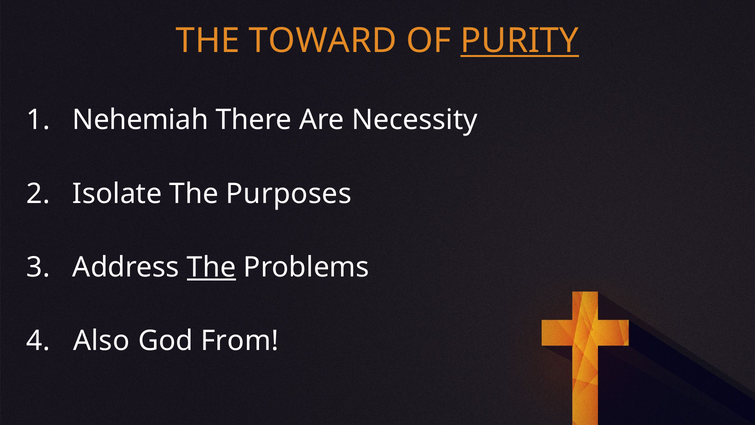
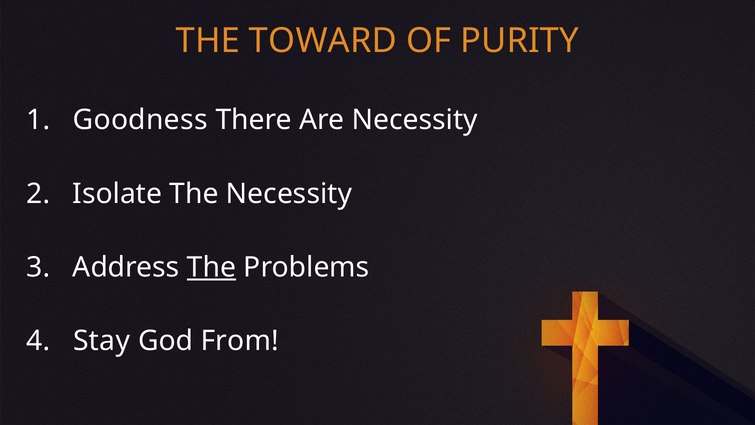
PURITY underline: present -> none
Nehemiah: Nehemiah -> Goodness
The Purposes: Purposes -> Necessity
Also: Also -> Stay
